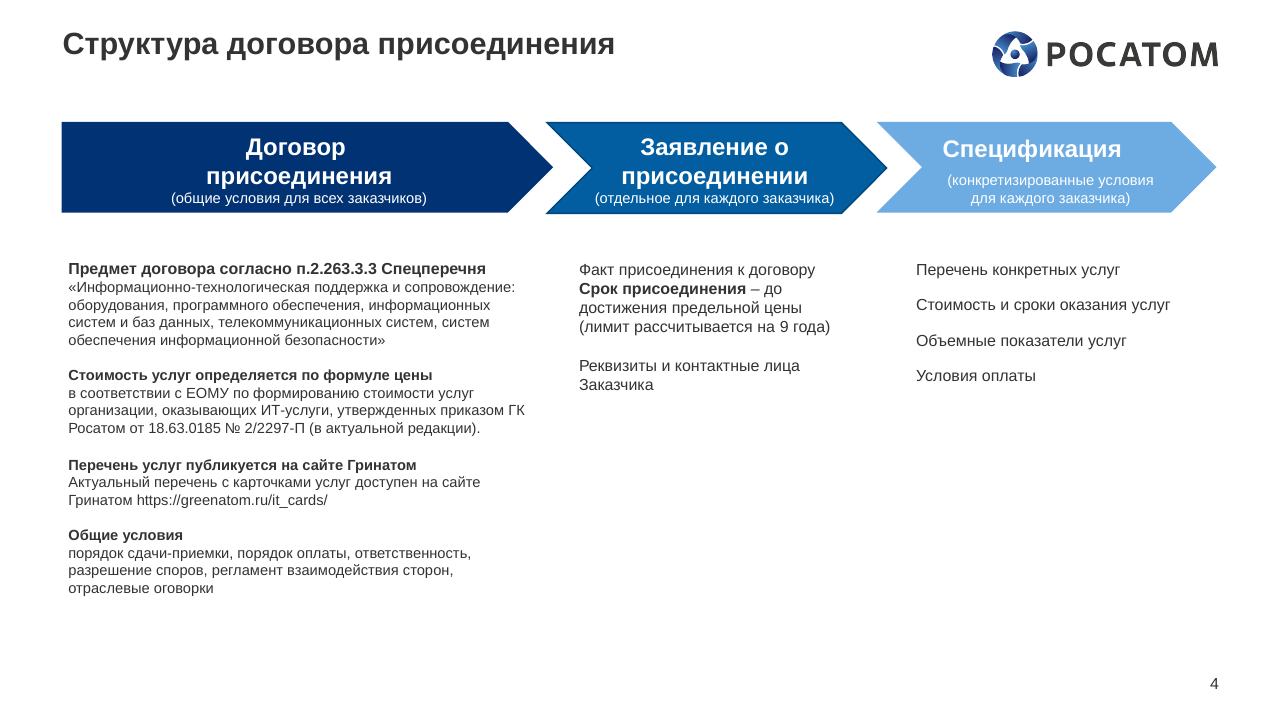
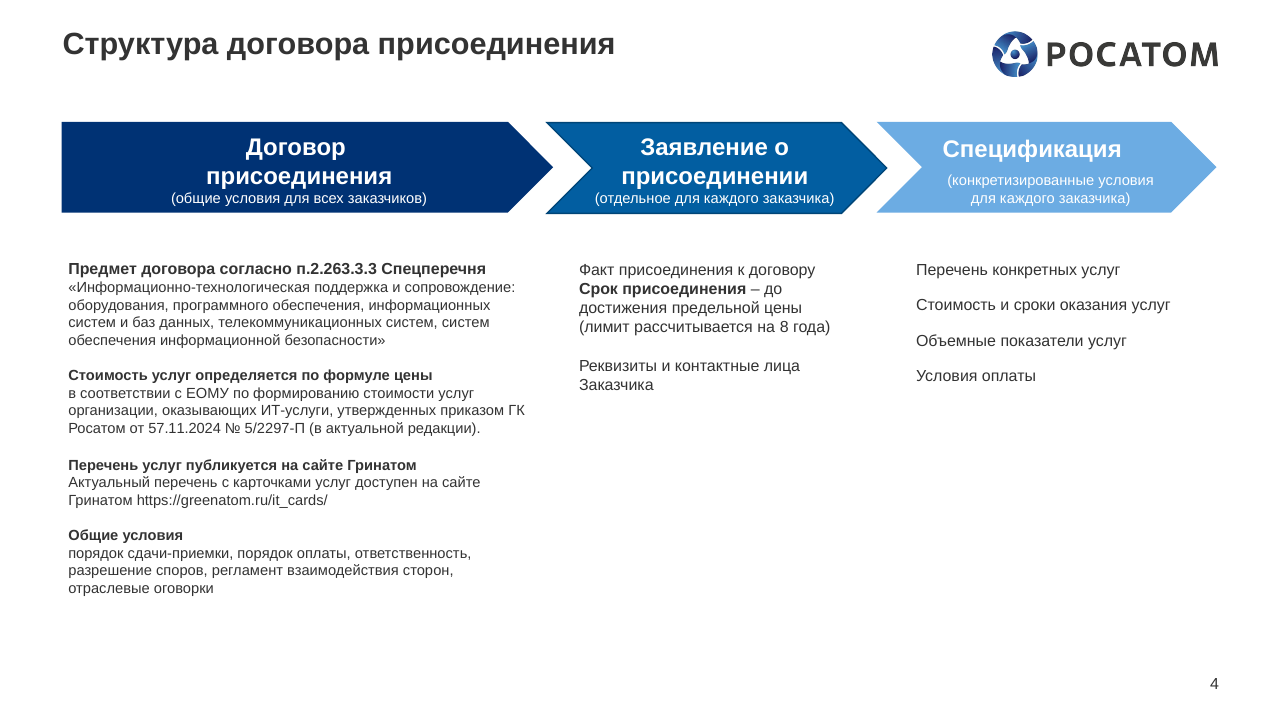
9: 9 -> 8
18.63.0185: 18.63.0185 -> 57.11.2024
2/2297-П: 2/2297-П -> 5/2297-П
